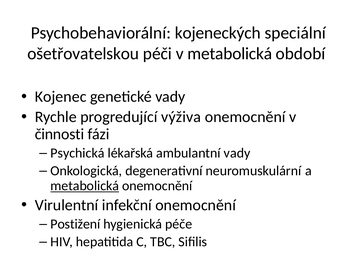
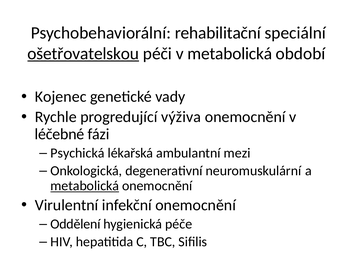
kojeneckých: kojeneckých -> rehabilitační
ošetřovatelskou underline: none -> present
činnosti: činnosti -> léčebné
ambulantní vady: vady -> mezi
Postižení: Postižení -> Oddělení
